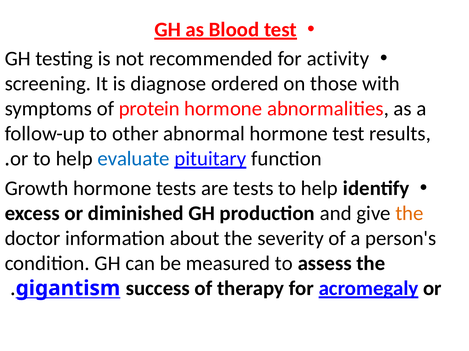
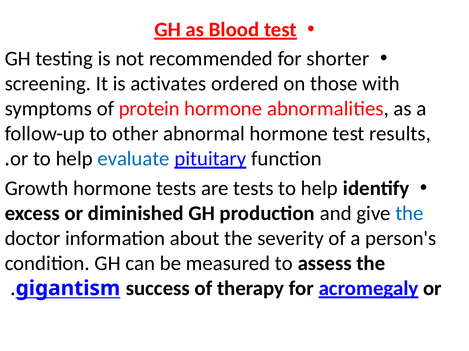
activity: activity -> shorter
diagnose: diagnose -> activates
the at (409, 214) colour: orange -> blue
